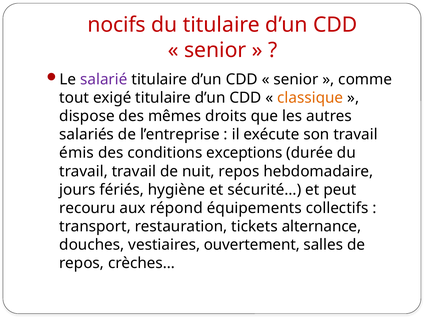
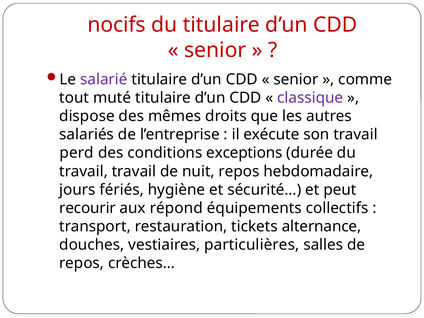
exigé: exigé -> muté
classique colour: orange -> purple
émis: émis -> perd
recouru: recouru -> recourir
ouvertement: ouvertement -> particulières
